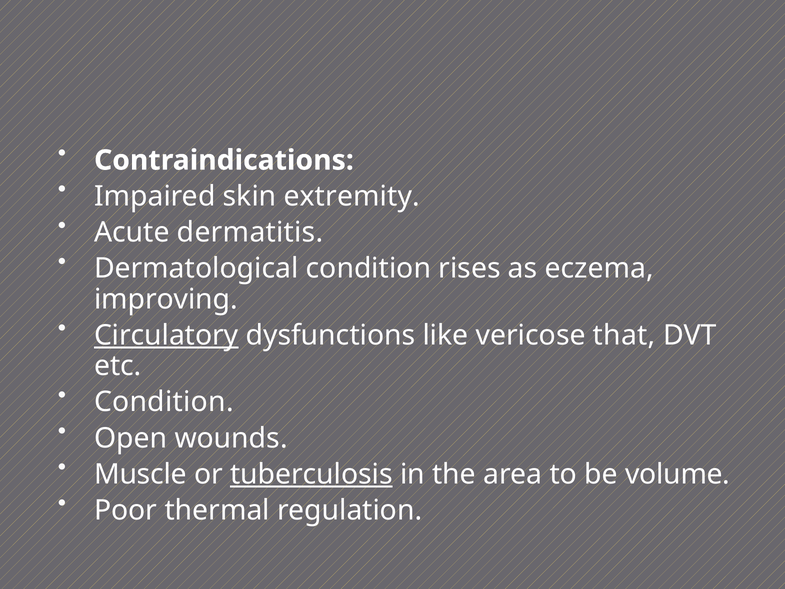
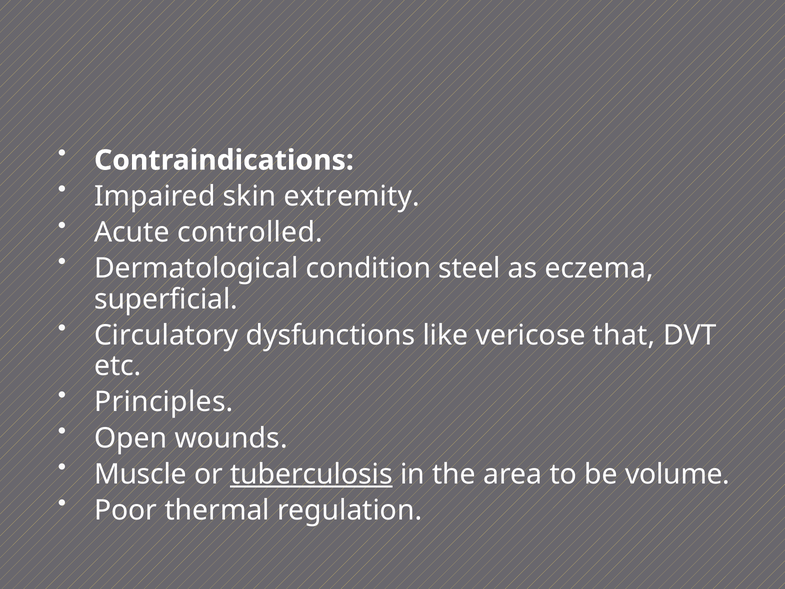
dermatitis: dermatitis -> controlled
rises: rises -> steel
improving: improving -> superficial
Circulatory underline: present -> none
Condition at (164, 402): Condition -> Principles
